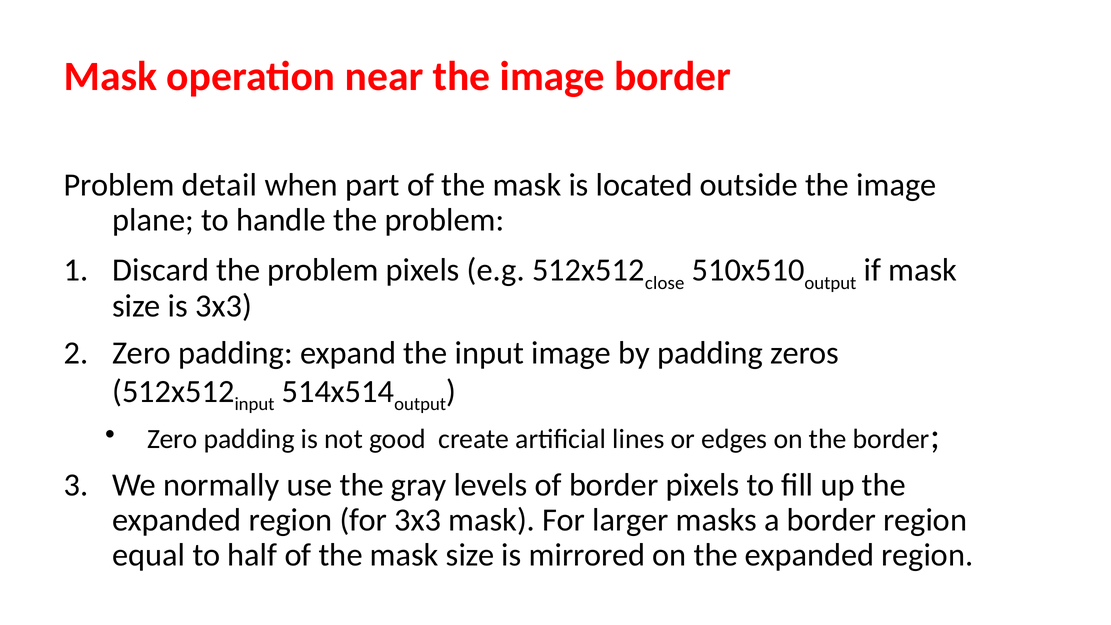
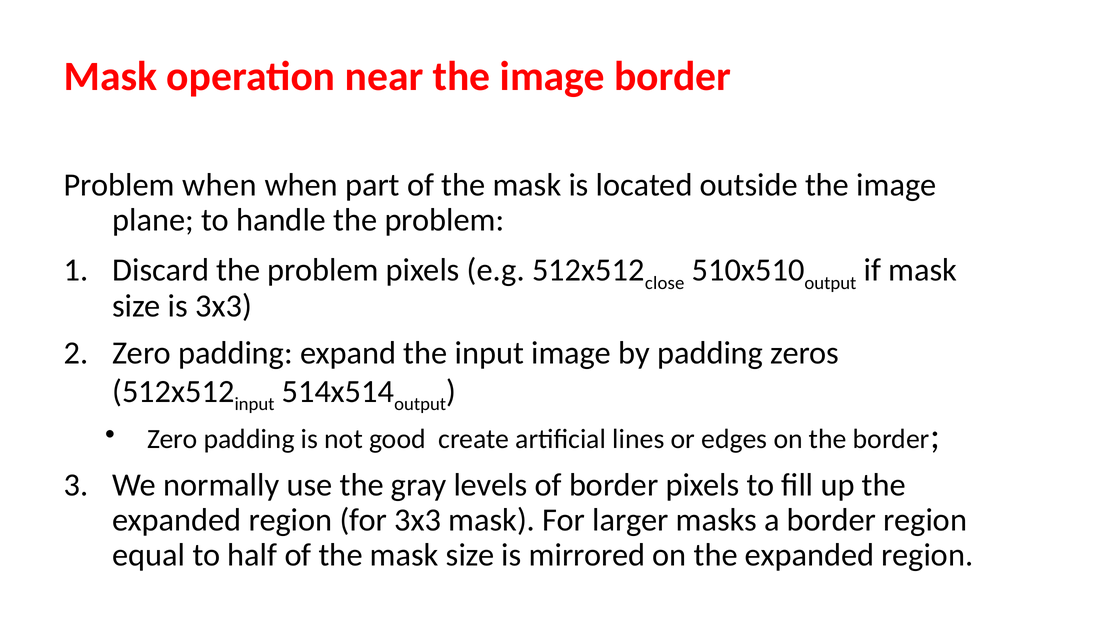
Problem detail: detail -> when
